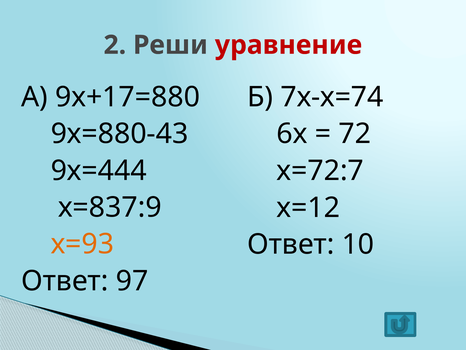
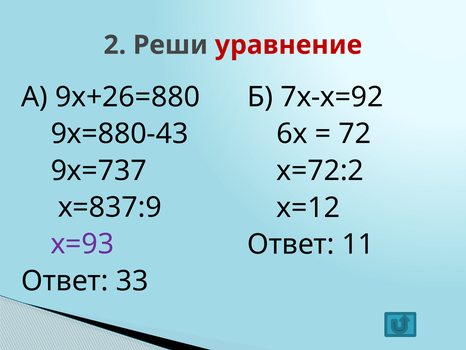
9х+17=880: 9х+17=880 -> 9х+26=880
7х-х=74: 7х-х=74 -> 7х-х=92
9х=444: 9х=444 -> 9х=737
х=72:7: х=72:7 -> х=72:2
х=93 colour: orange -> purple
10: 10 -> 11
97: 97 -> 33
